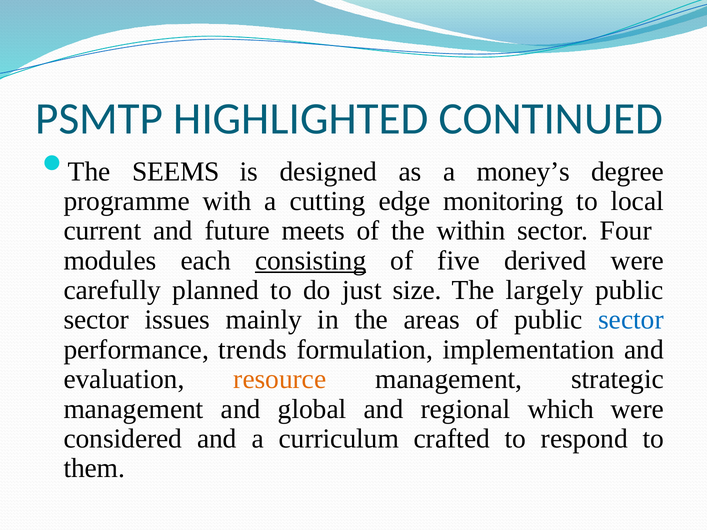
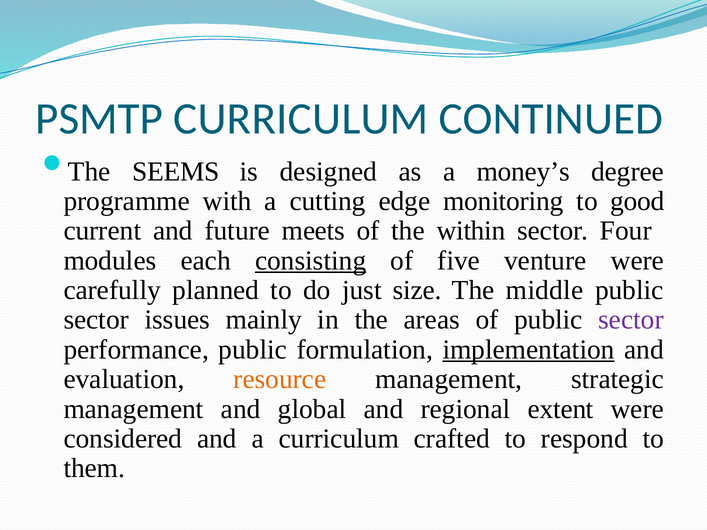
PSMTP HIGHLIGHTED: HIGHLIGHTED -> CURRICULUM
local: local -> good
derived: derived -> venture
largely: largely -> middle
sector at (631, 320) colour: blue -> purple
performance trends: trends -> public
implementation underline: none -> present
which: which -> extent
